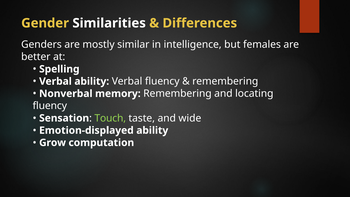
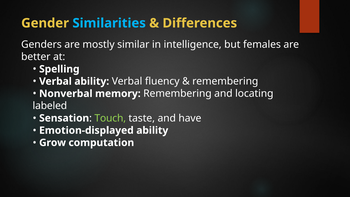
Similarities colour: white -> light blue
fluency at (50, 106): fluency -> labeled
wide: wide -> have
